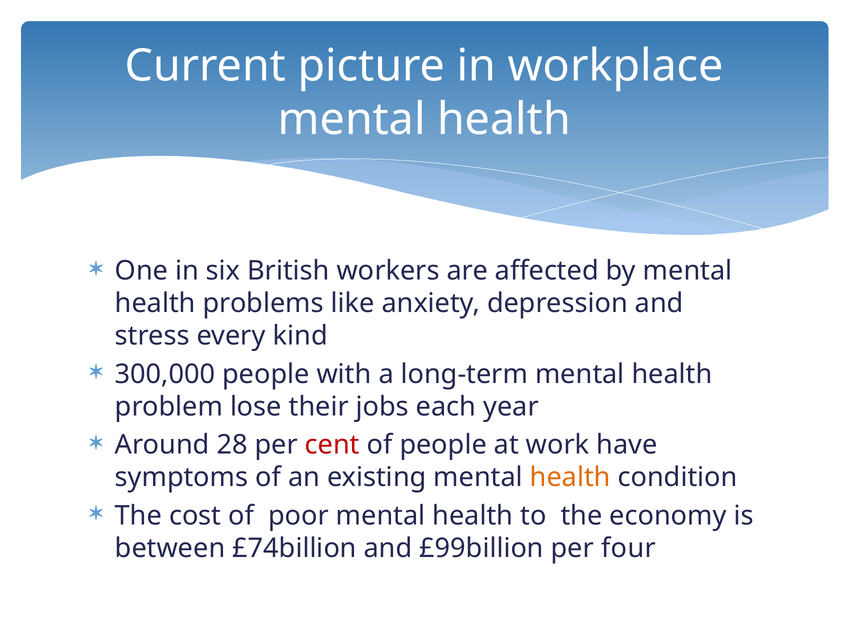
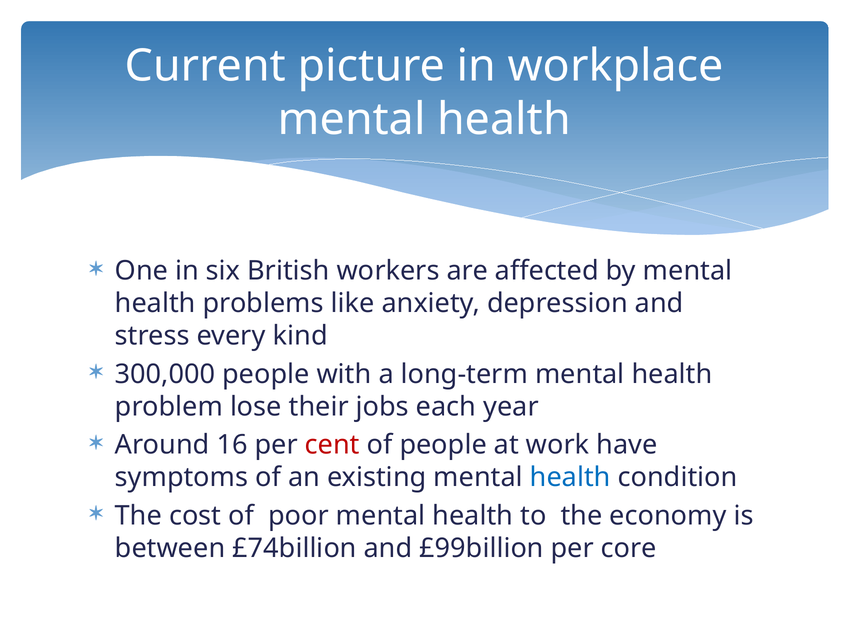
28: 28 -> 16
health at (570, 477) colour: orange -> blue
four: four -> core
